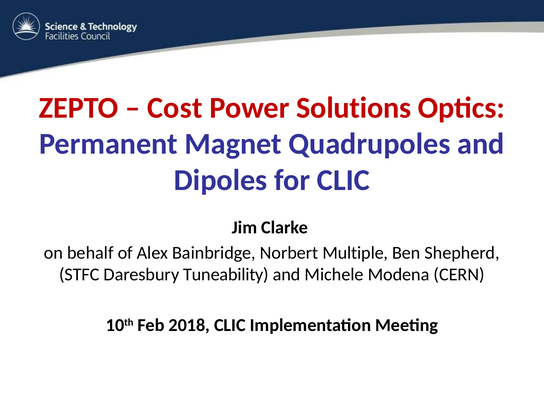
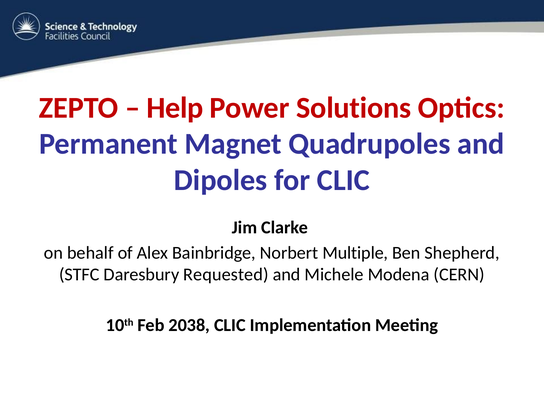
Cost: Cost -> Help
Tuneability: Tuneability -> Requested
2018: 2018 -> 2038
